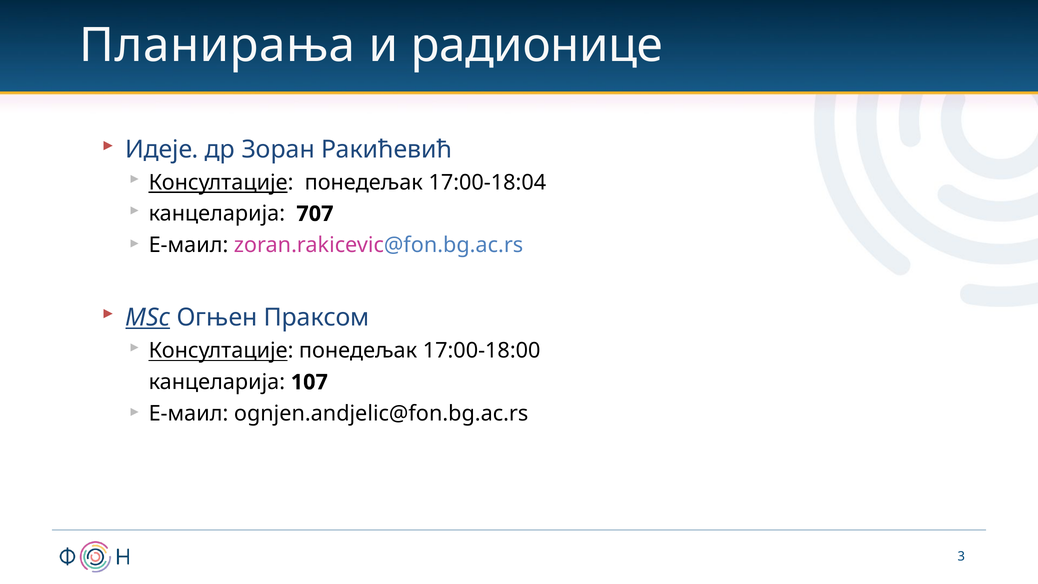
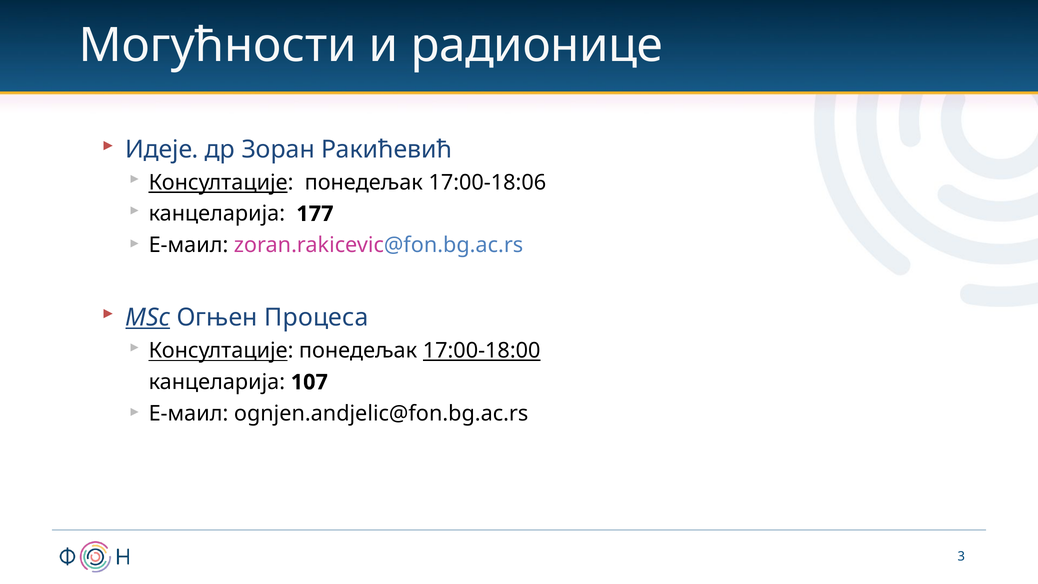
Планирања: Планирања -> Могућности
17:00-18:04: 17:00-18:04 -> 17:00-18:06
707: 707 -> 177
Праксом: Праксом -> Процеса
17:00-18:00 underline: none -> present
